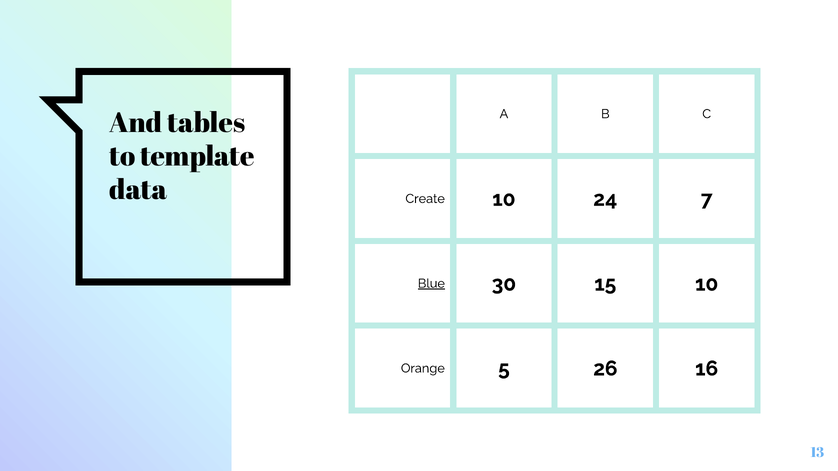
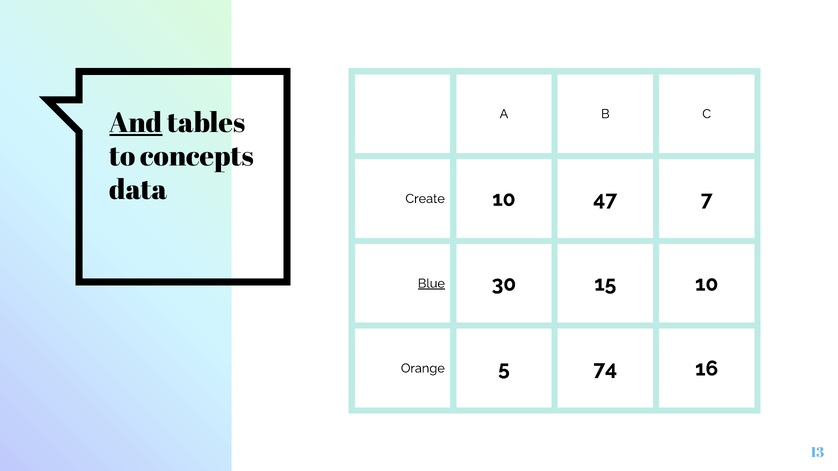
And underline: none -> present
template: template -> concepts
24: 24 -> 47
26: 26 -> 74
